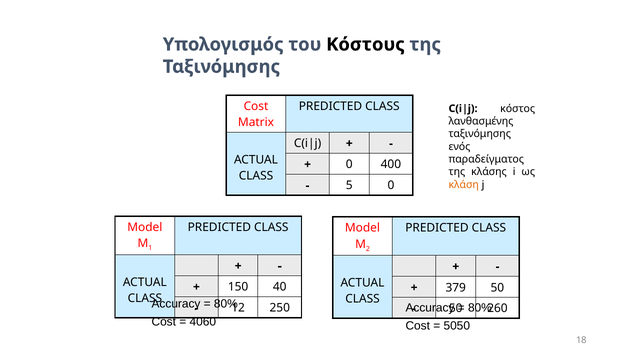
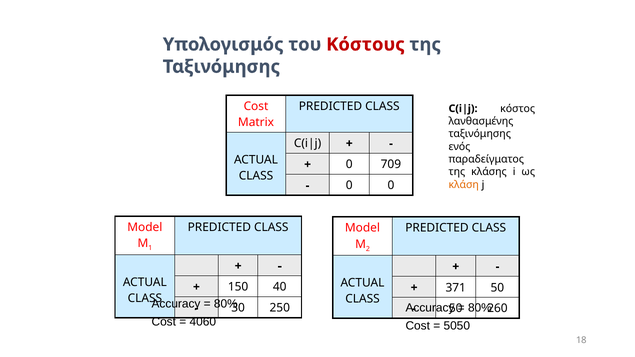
Κόστους colour: black -> red
400: 400 -> 709
5 at (349, 186): 5 -> 0
379: 379 -> 371
12: 12 -> 30
